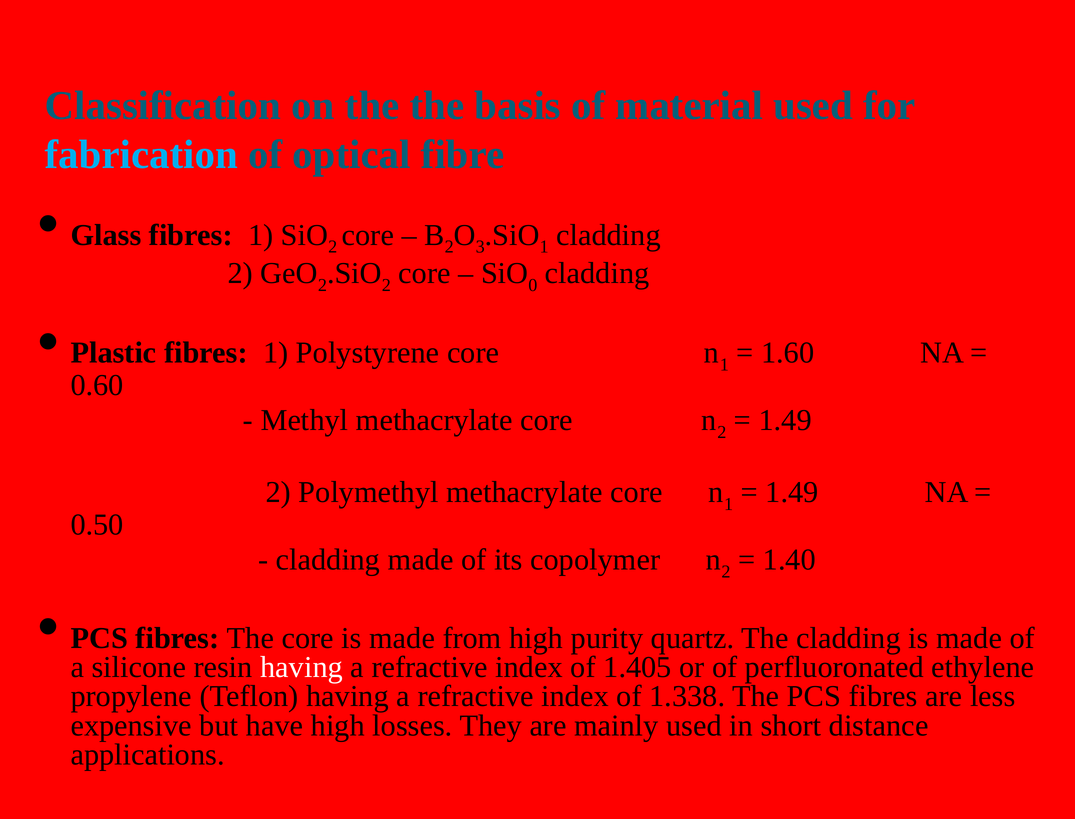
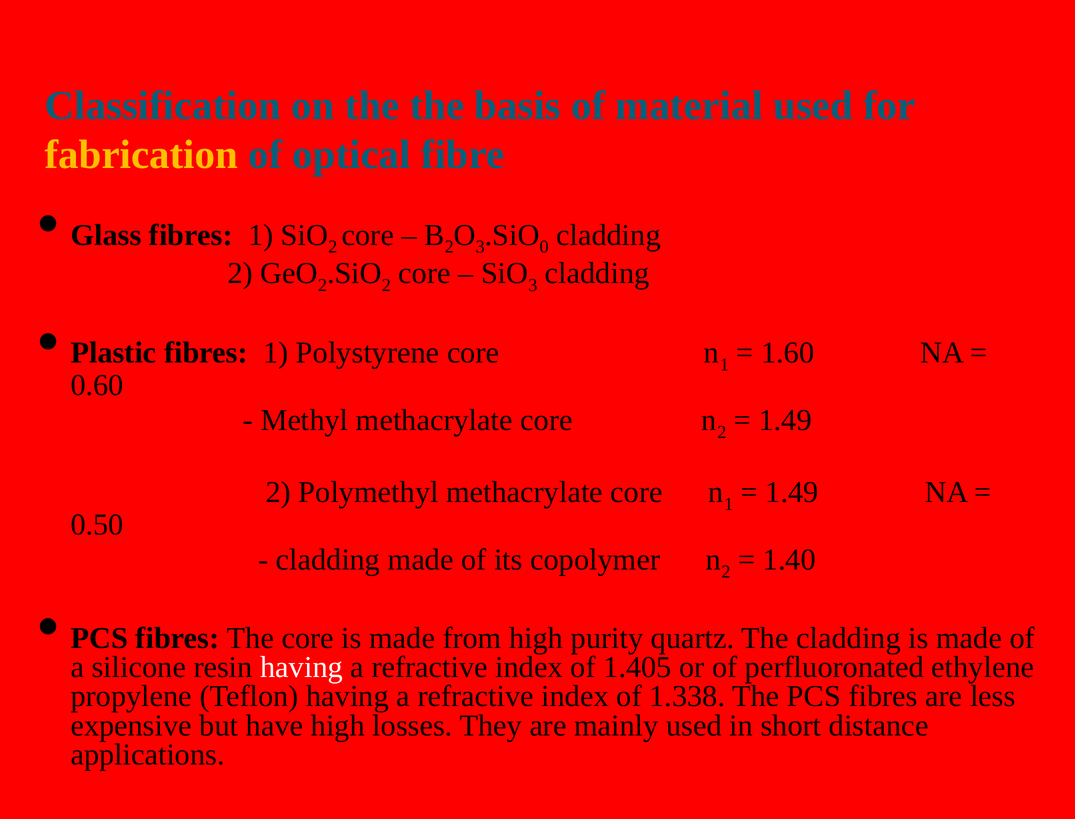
fabrication colour: light blue -> yellow
1 at (544, 247): 1 -> 0
0 at (533, 285): 0 -> 3
